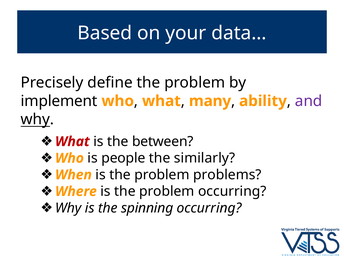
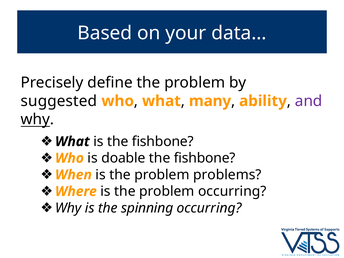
implement: implement -> suggested
What at (72, 142) colour: red -> black
is the between: between -> fishbone
people: people -> doable
similarly at (205, 158): similarly -> fishbone
